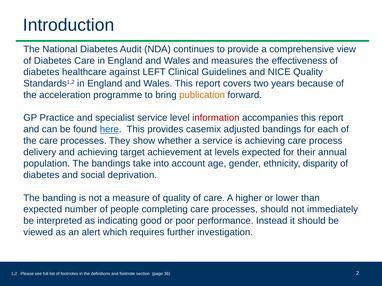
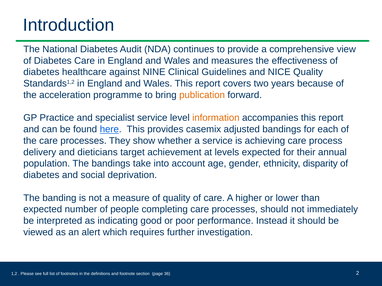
LEFT: LEFT -> NINE
information colour: red -> orange
and achieving: achieving -> dieticians
